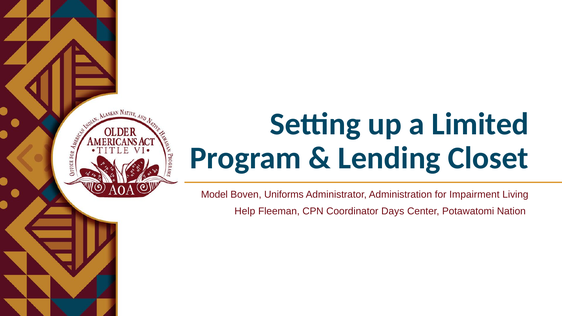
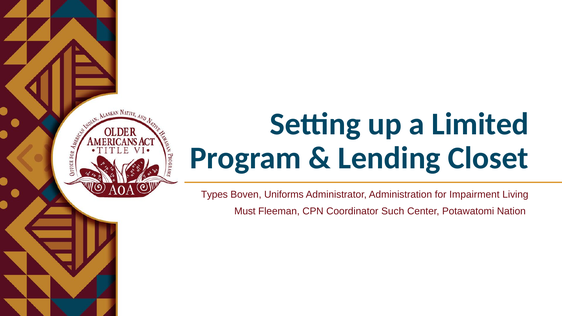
Model: Model -> Types
Help: Help -> Must
Days: Days -> Such
